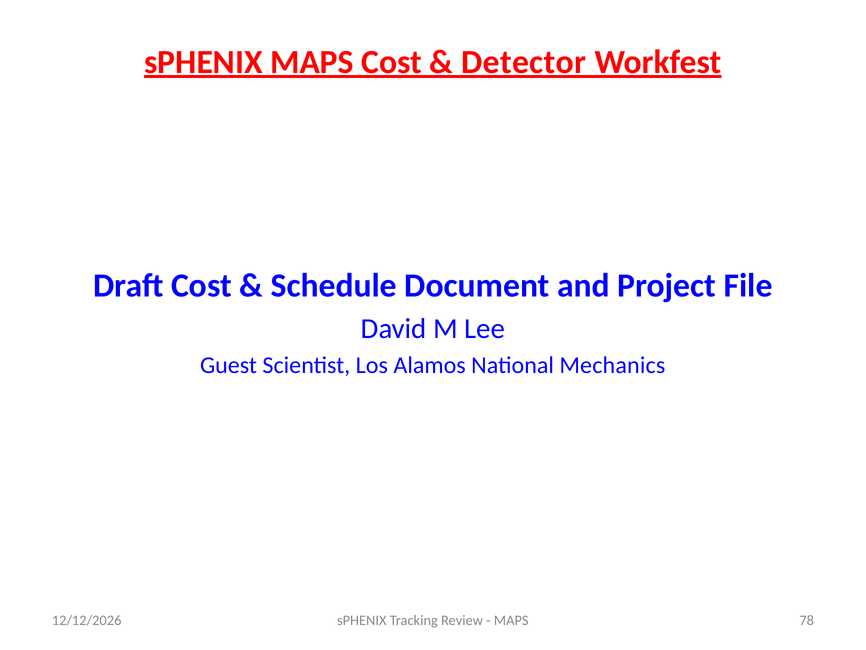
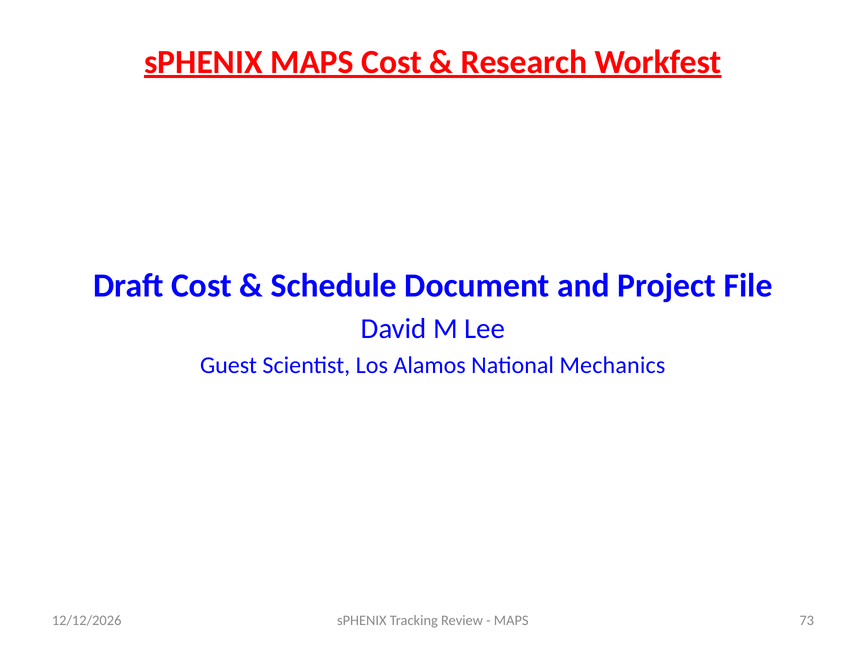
Detector: Detector -> Research
78: 78 -> 73
